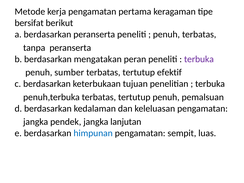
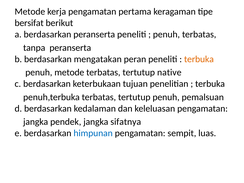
terbuka at (199, 59) colour: purple -> orange
penuh sumber: sumber -> metode
efektif: efektif -> native
lanjutan: lanjutan -> sifatnya
